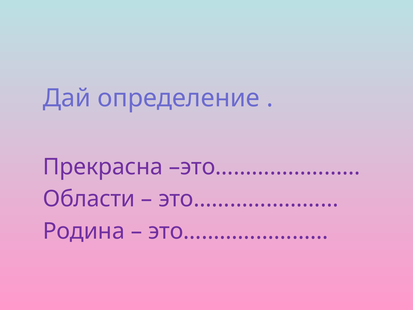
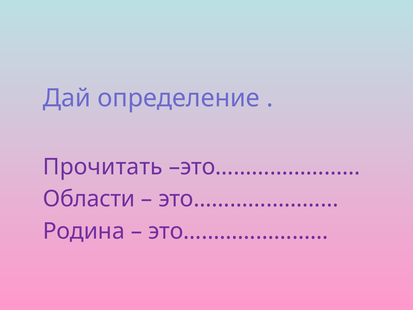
Прекрасна: Прекрасна -> Прочитать
